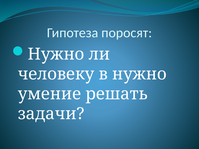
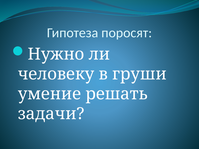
в нужно: нужно -> груши
